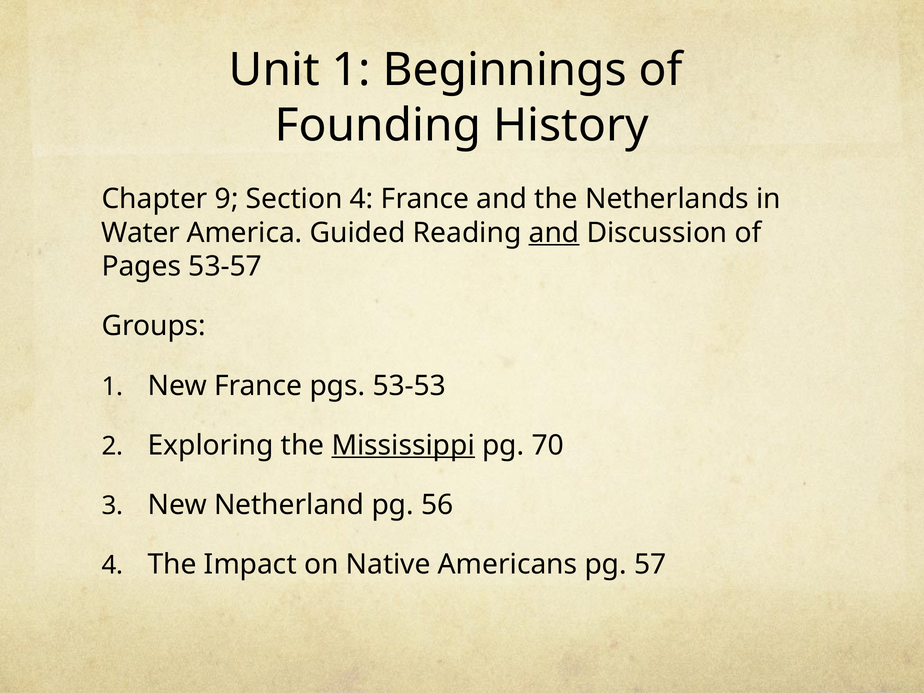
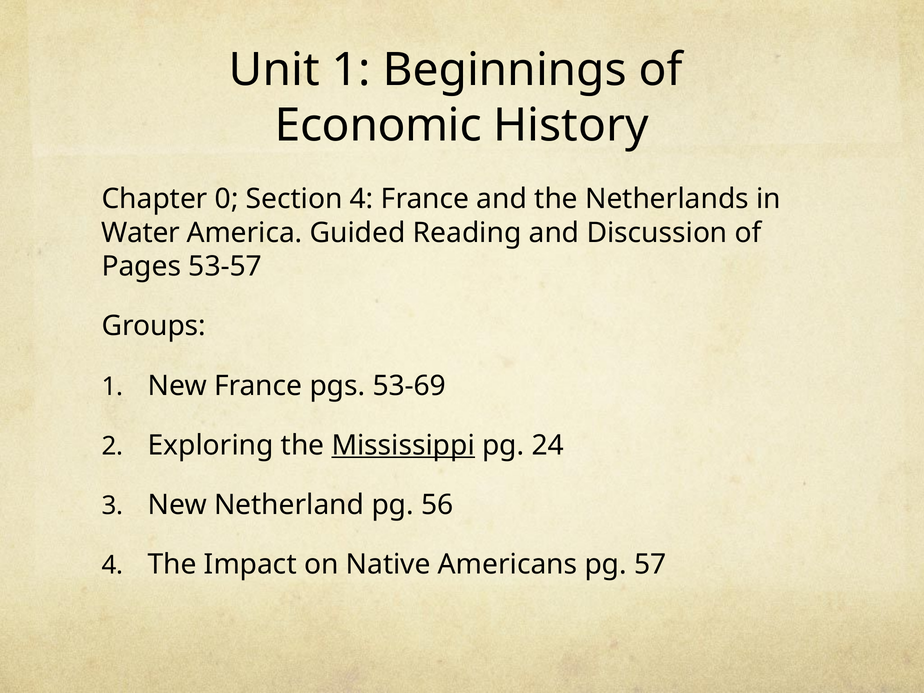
Founding: Founding -> Economic
9: 9 -> 0
and at (554, 233) underline: present -> none
53-53: 53-53 -> 53-69
70: 70 -> 24
